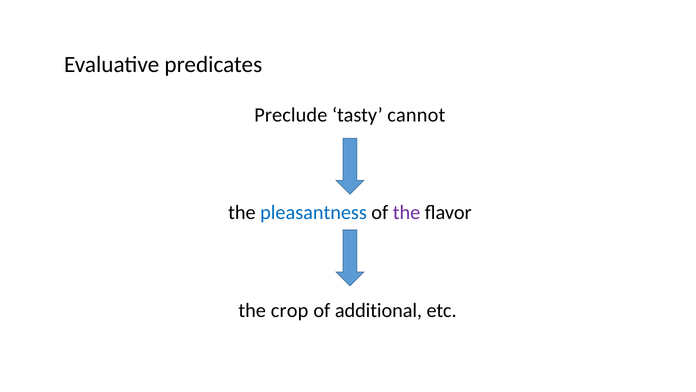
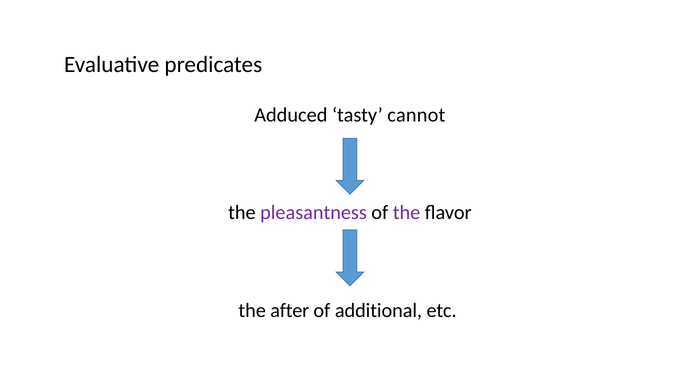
Preclude: Preclude -> Adduced
pleasantness colour: blue -> purple
crop: crop -> after
